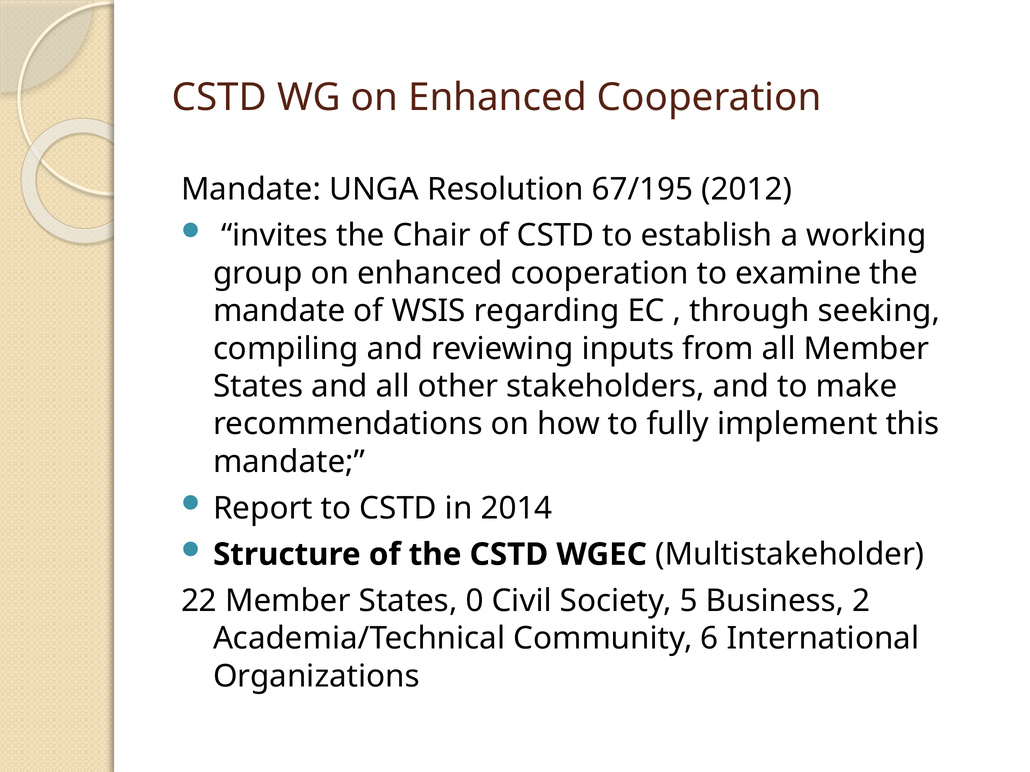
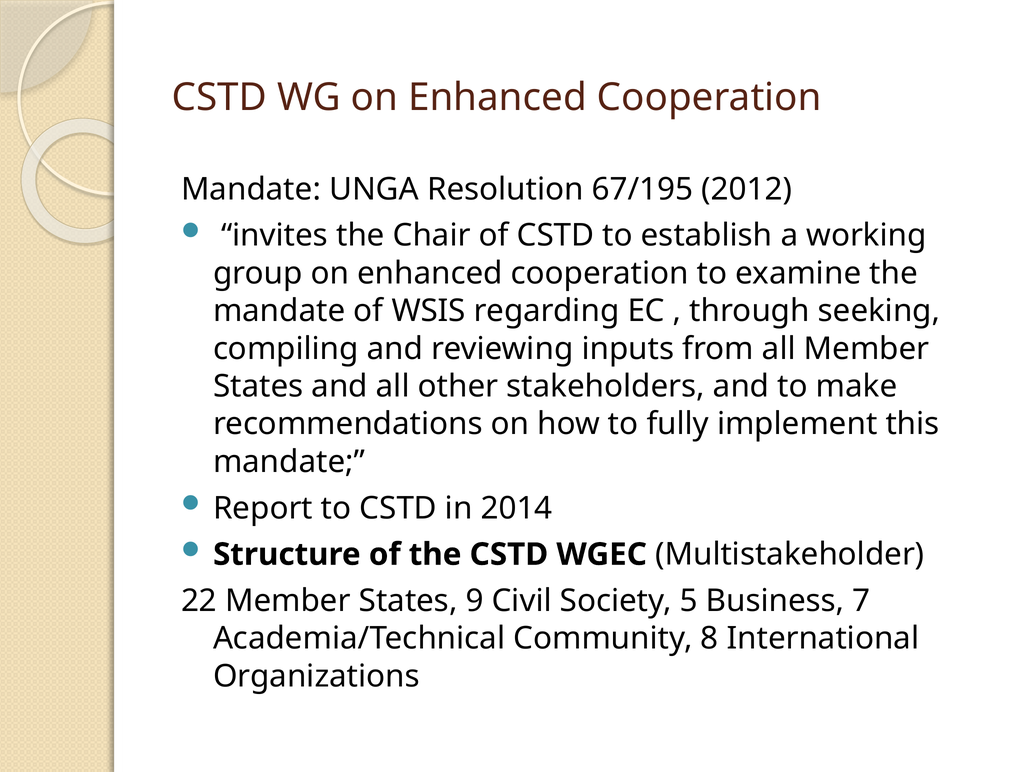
0: 0 -> 9
2: 2 -> 7
6: 6 -> 8
